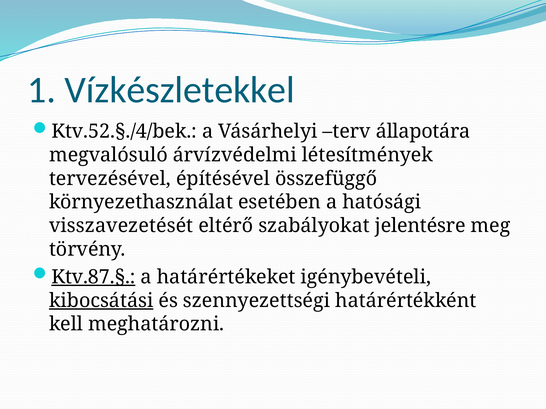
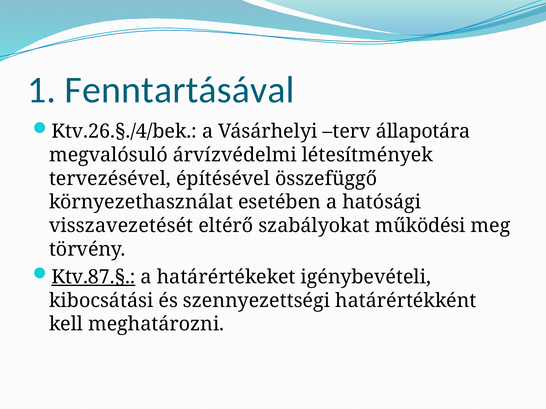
Vízkészletekkel: Vízkészletekkel -> Fenntartásával
Ktv.52.§./4/bek: Ktv.52.§./4/bek -> Ktv.26.§./4/bek
jelentésre: jelentésre -> működési
kibocsátási underline: present -> none
